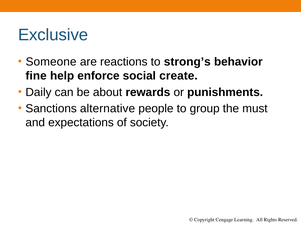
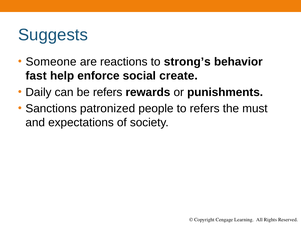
Exclusive: Exclusive -> Suggests
fine: fine -> fast
be about: about -> refers
alternative: alternative -> patronized
to group: group -> refers
